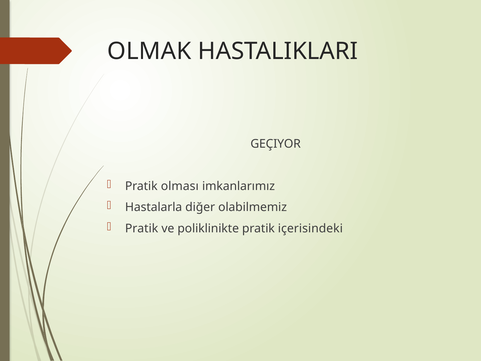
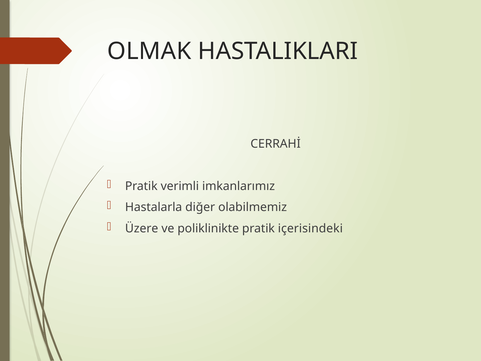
GEÇIYOR: GEÇIYOR -> CERRAHİ
olması: olması -> verimli
Pratik at (142, 228): Pratik -> Üzere
